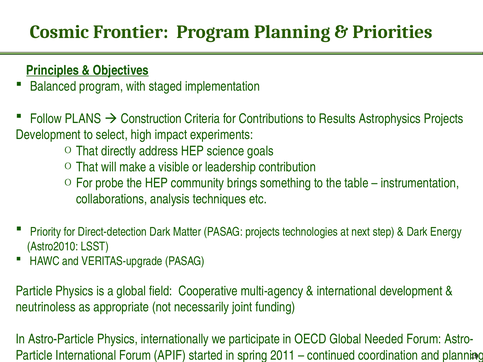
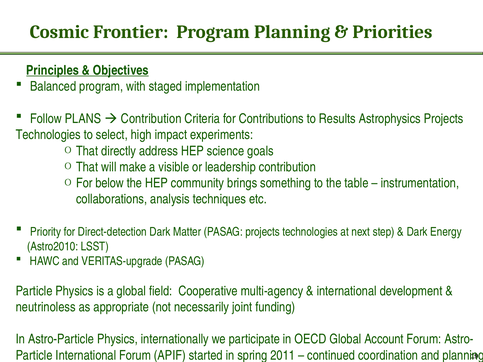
Construction at (151, 119): Construction -> Contribution
Development at (48, 135): Development -> Technologies
probe: probe -> below
Needed: Needed -> Account
